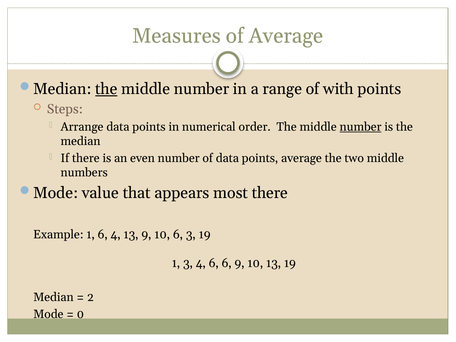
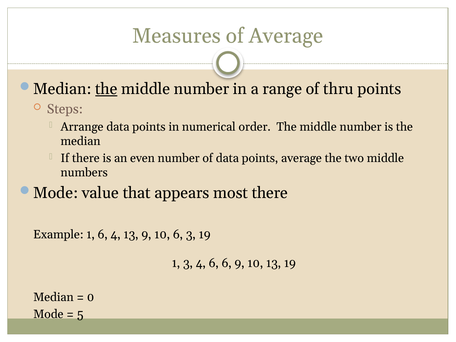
with: with -> thru
number at (361, 127) underline: present -> none
2: 2 -> 0
0: 0 -> 5
